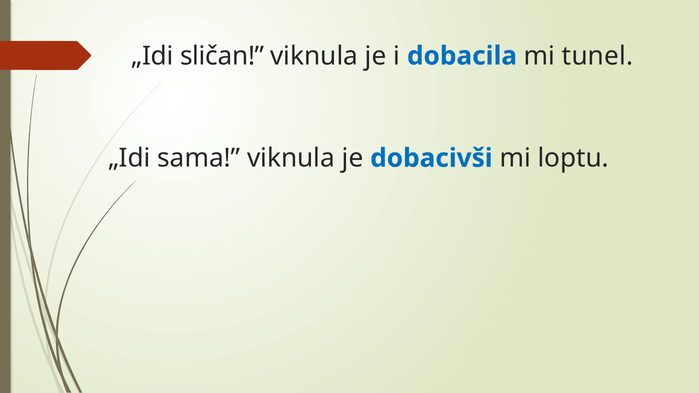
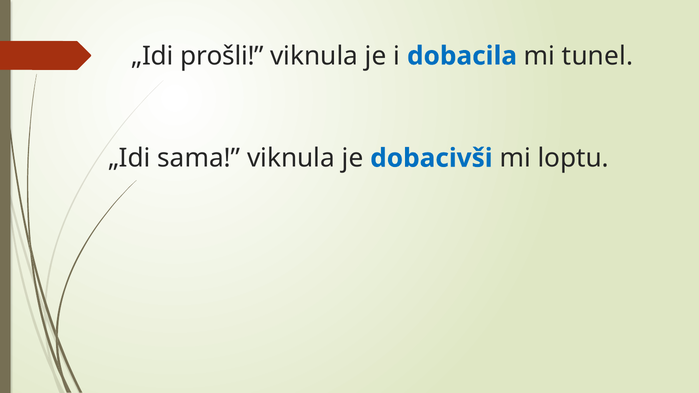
sličan: sličan -> prošli
